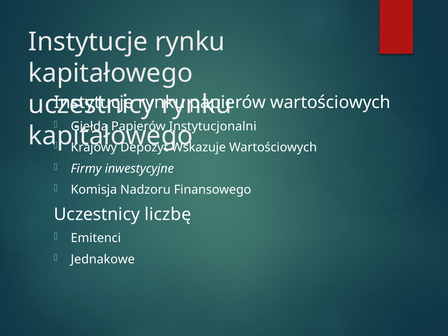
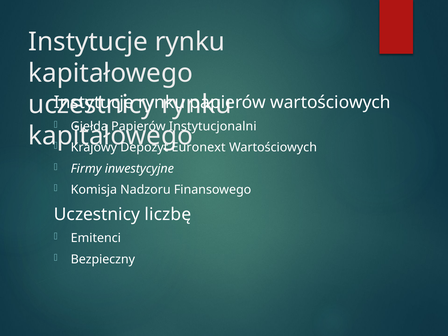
Wskazuje: Wskazuje -> Euronext
Jednakowe: Jednakowe -> Bezpieczny
